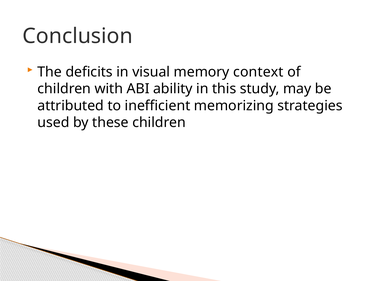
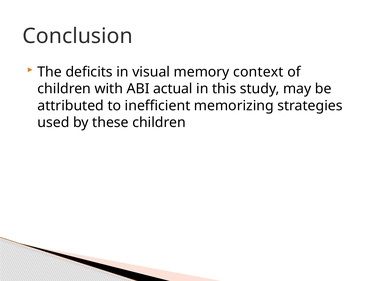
ability: ability -> actual
